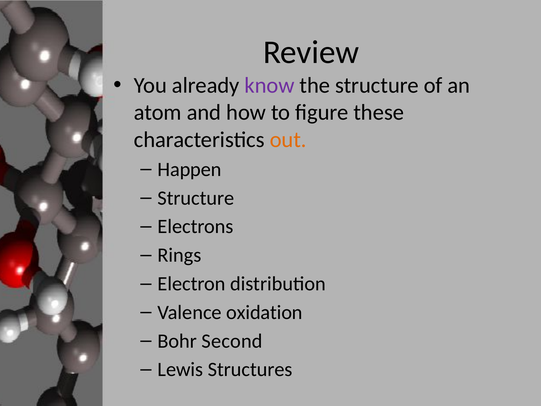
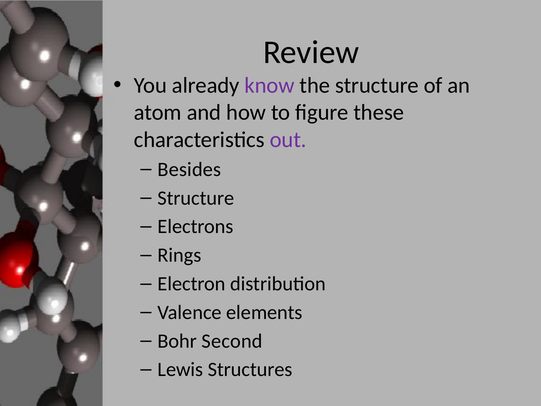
out colour: orange -> purple
Happen: Happen -> Besides
oxidation: oxidation -> elements
